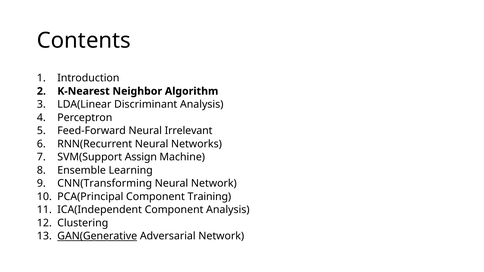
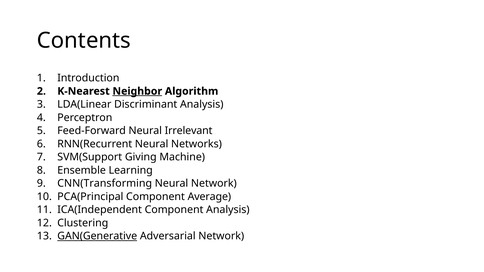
Neighbor underline: none -> present
Assign: Assign -> Giving
Training: Training -> Average
